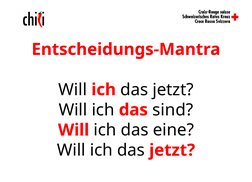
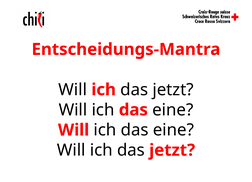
sind at (173, 110): sind -> eine
